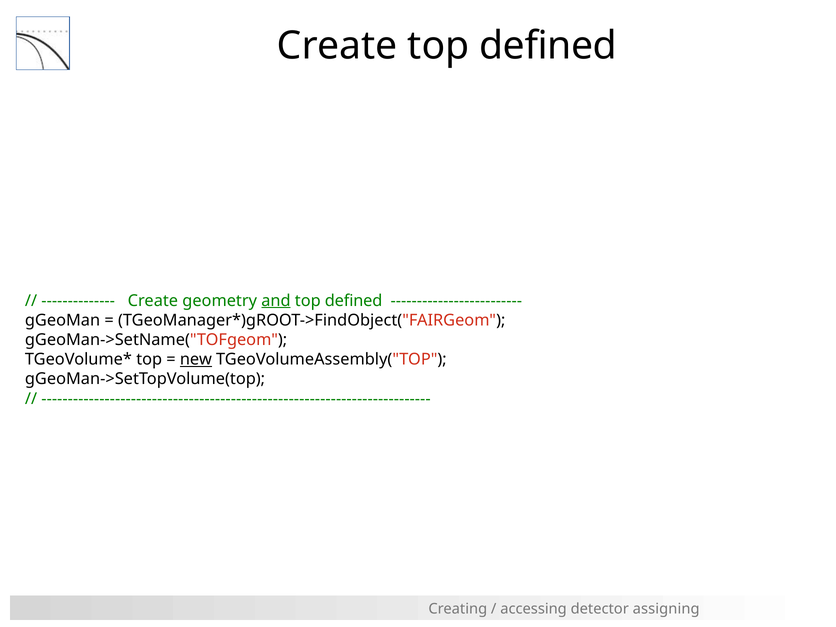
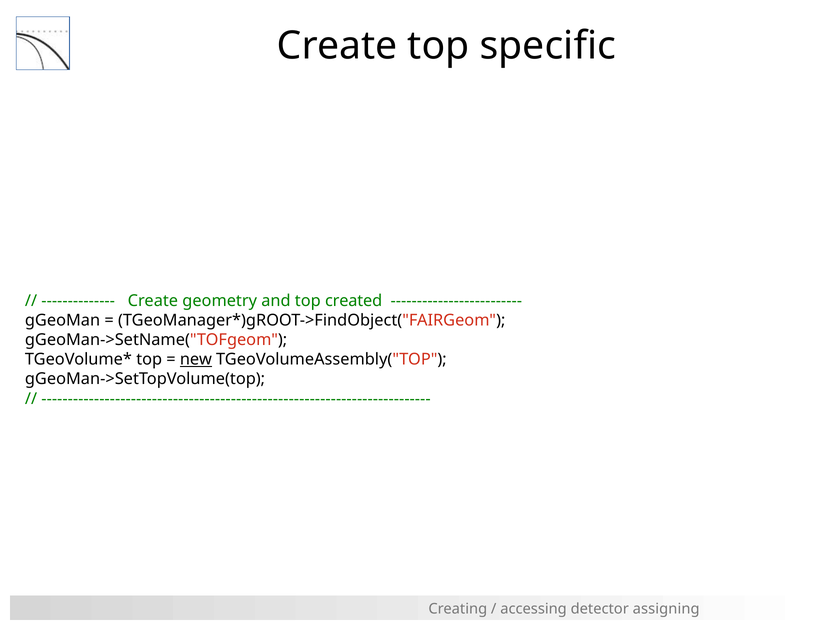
Create top defined: defined -> specific
and underline: present -> none
defined at (354, 301): defined -> created
